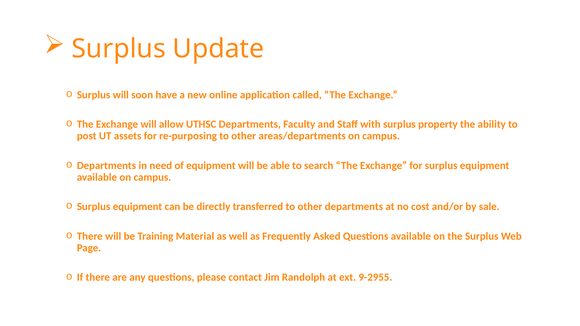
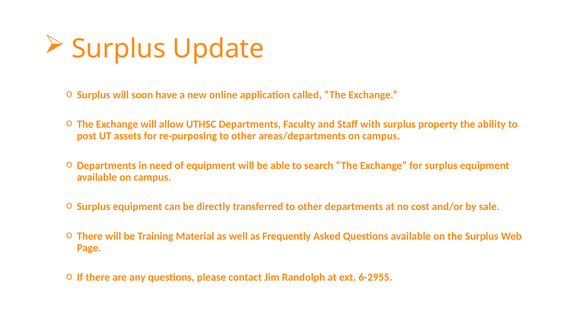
9-2955: 9-2955 -> 6-2955
